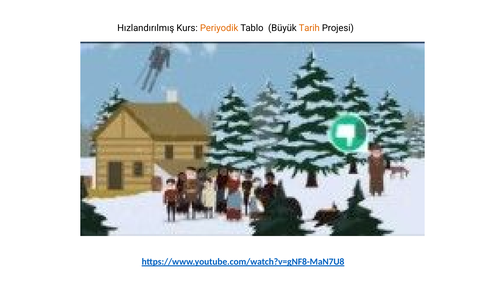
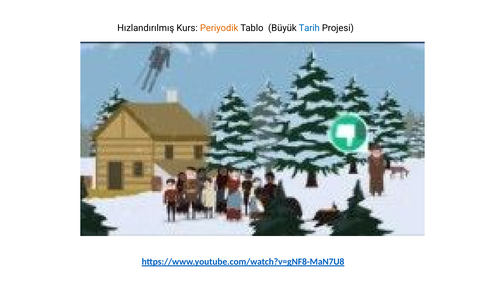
Tarih colour: orange -> blue
